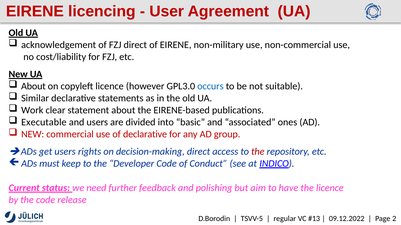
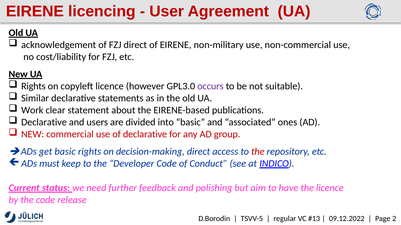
About at (33, 87): About -> Rights
occurs colour: blue -> purple
Executable at (44, 123): Executable -> Declarative
get users: users -> basic
